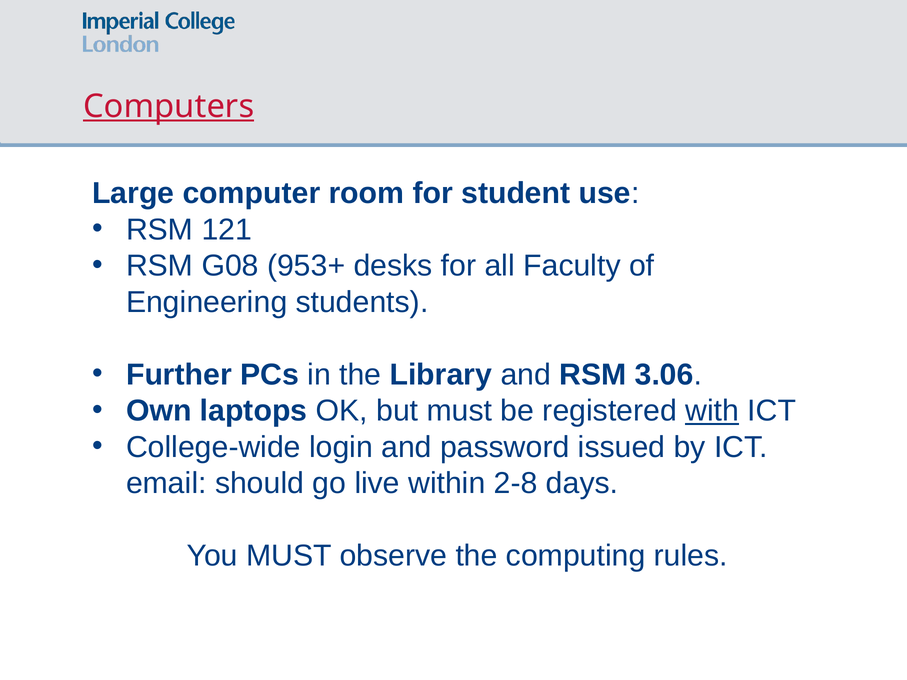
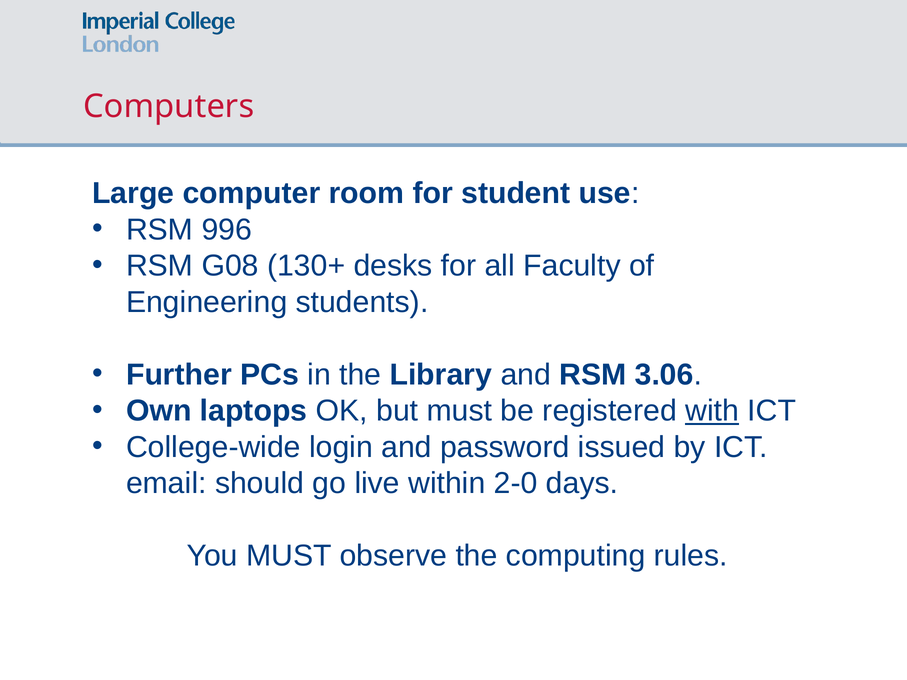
Computers underline: present -> none
121: 121 -> 996
953+: 953+ -> 130+
2-8: 2-8 -> 2-0
